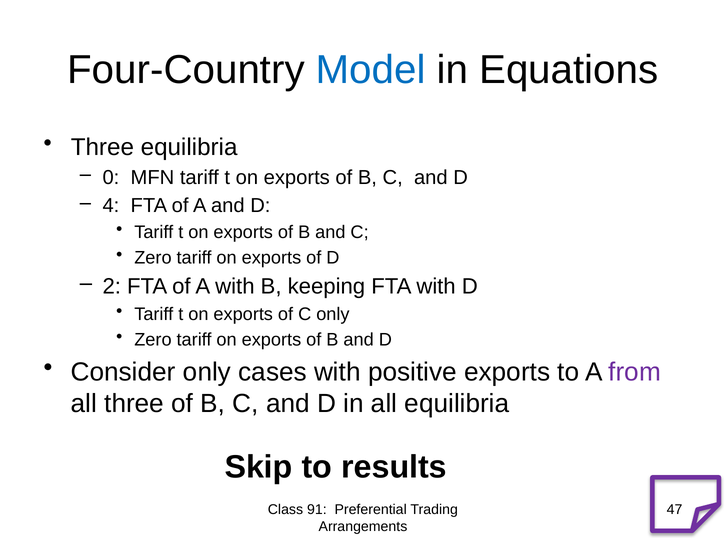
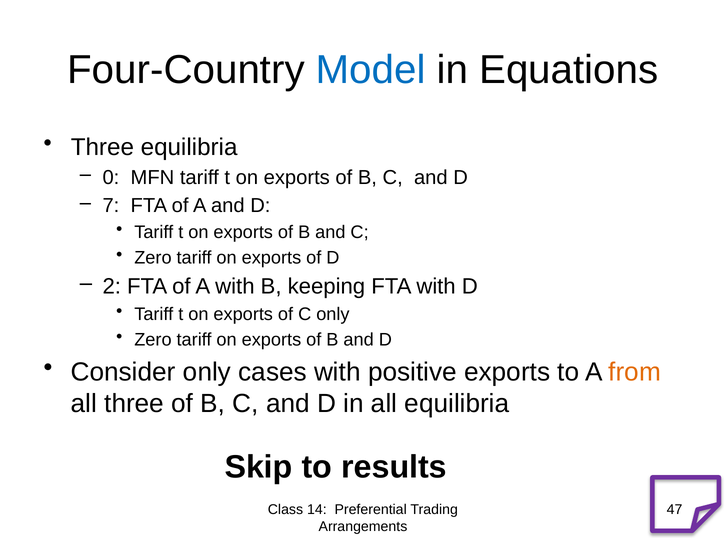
4: 4 -> 7
from colour: purple -> orange
91: 91 -> 14
